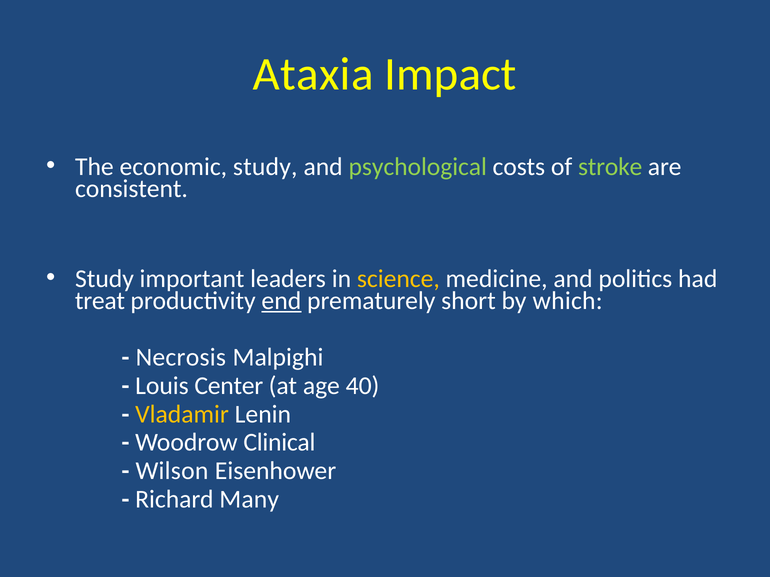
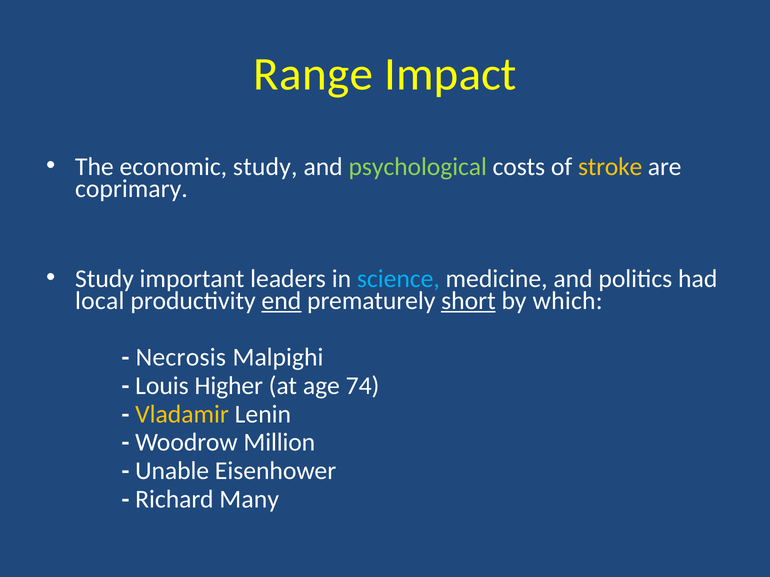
Ataxia: Ataxia -> Range
stroke colour: light green -> yellow
consistent: consistent -> coprimary
science colour: yellow -> light blue
treat: treat -> local
short underline: none -> present
Center: Center -> Higher
40: 40 -> 74
Clinical: Clinical -> Million
Wilson: Wilson -> Unable
